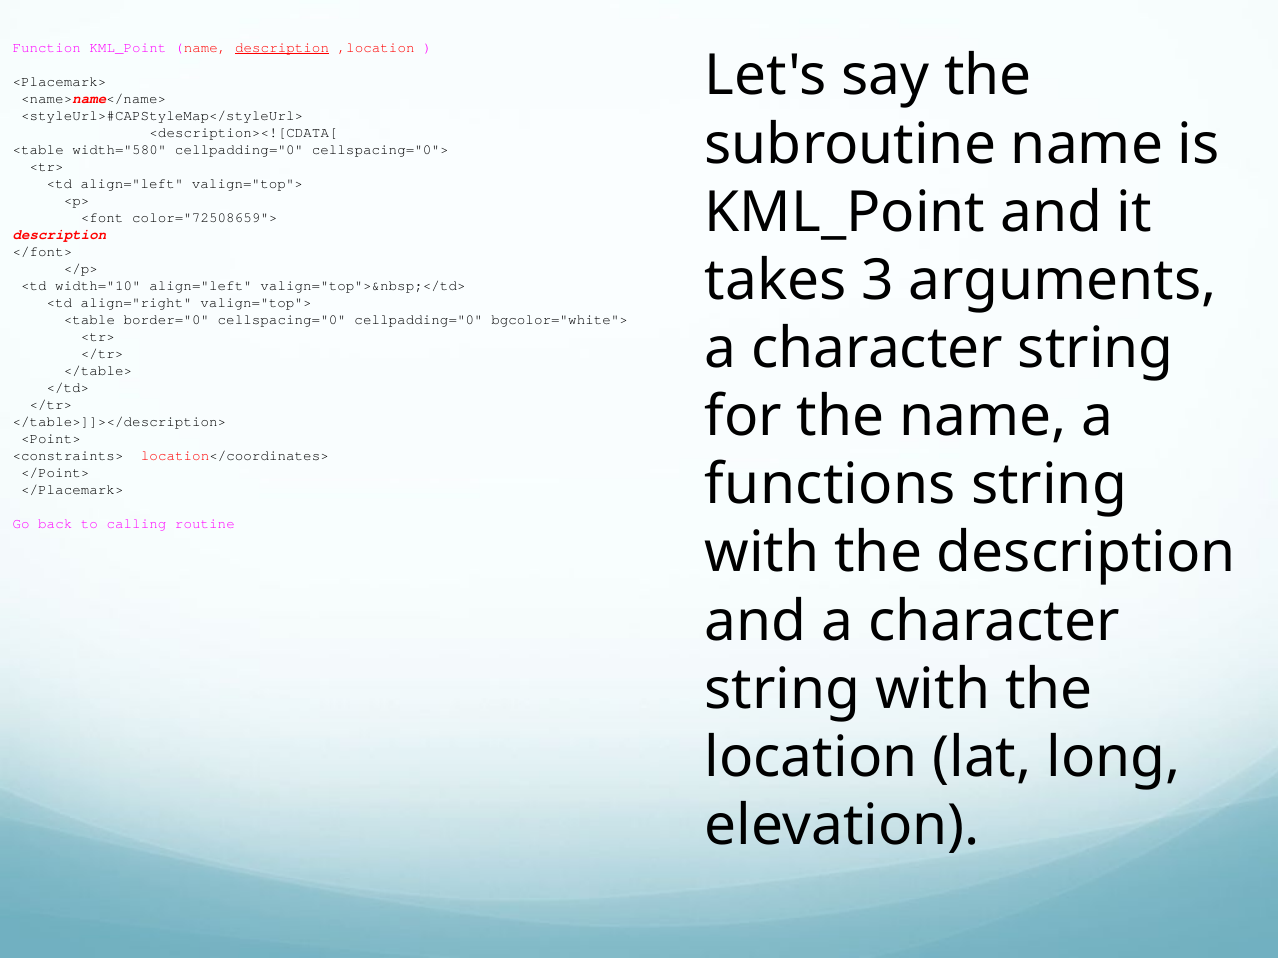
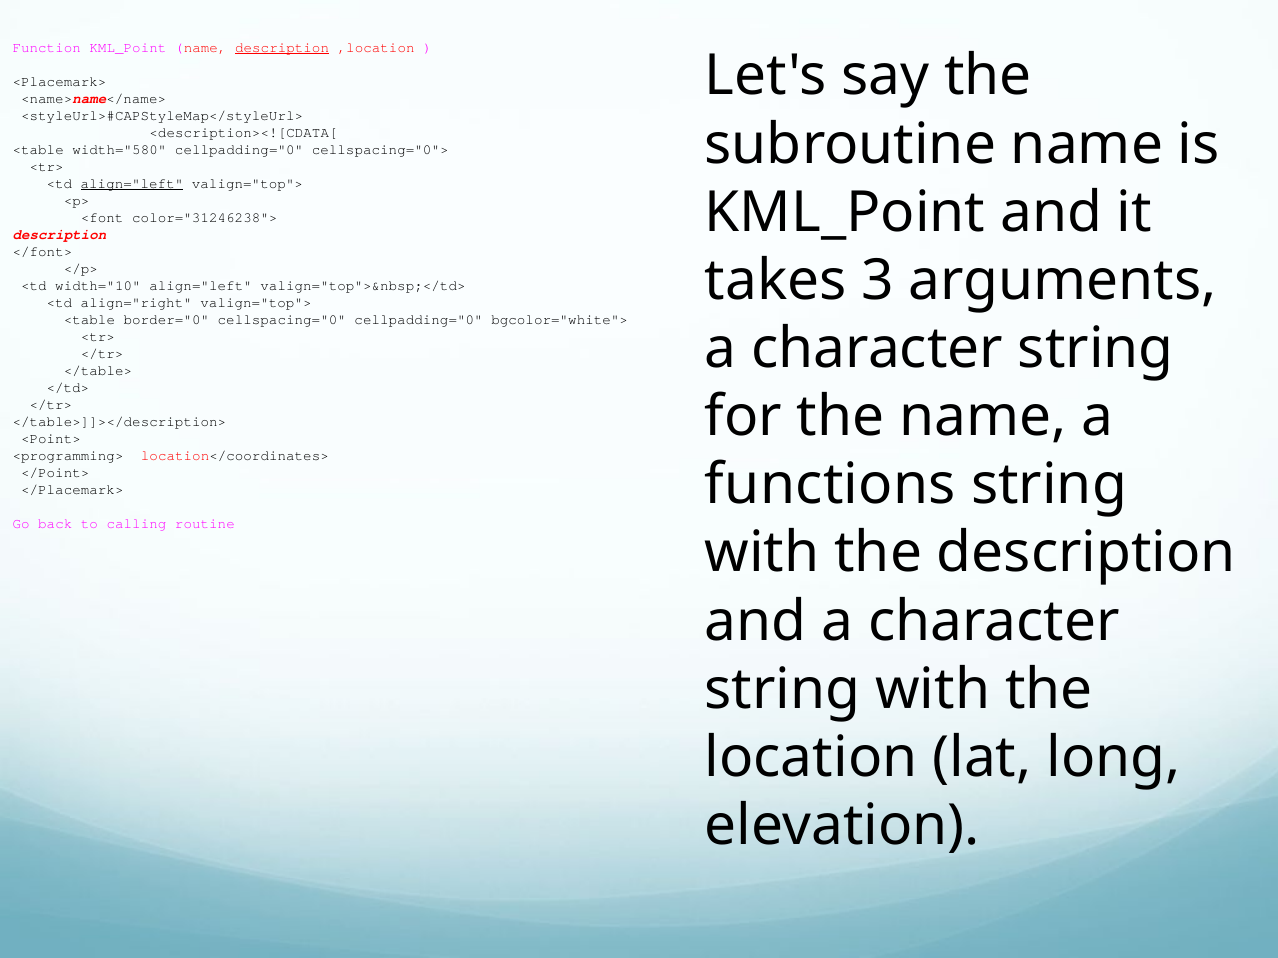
align="left at (132, 184) underline: none -> present
color="72508659">: color="72508659"> -> color="31246238">
<constraints>: <constraints> -> <programming>
